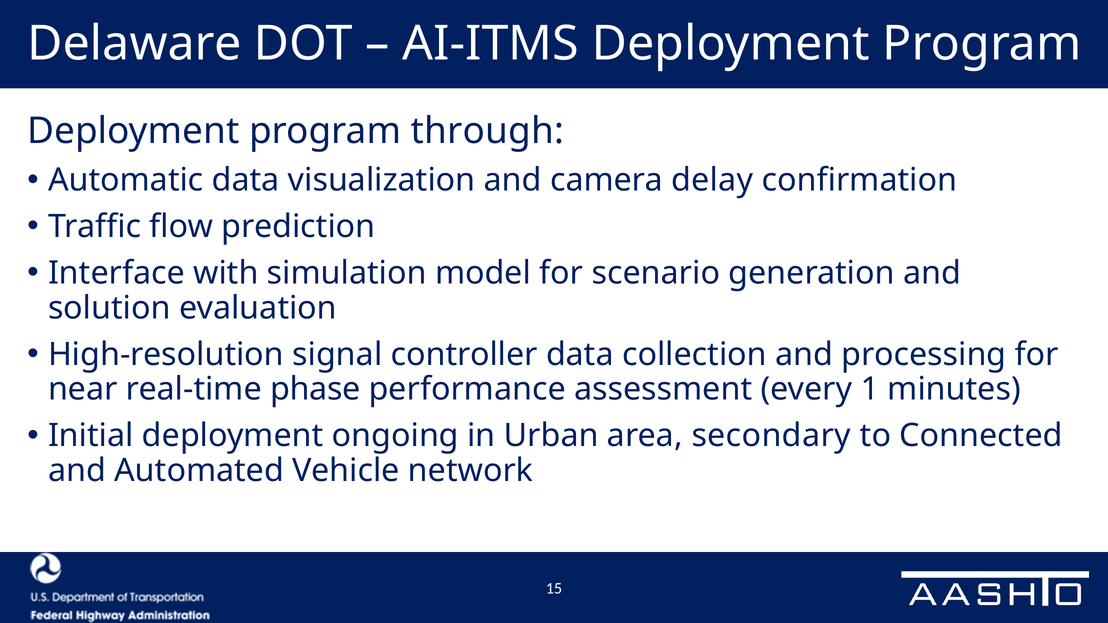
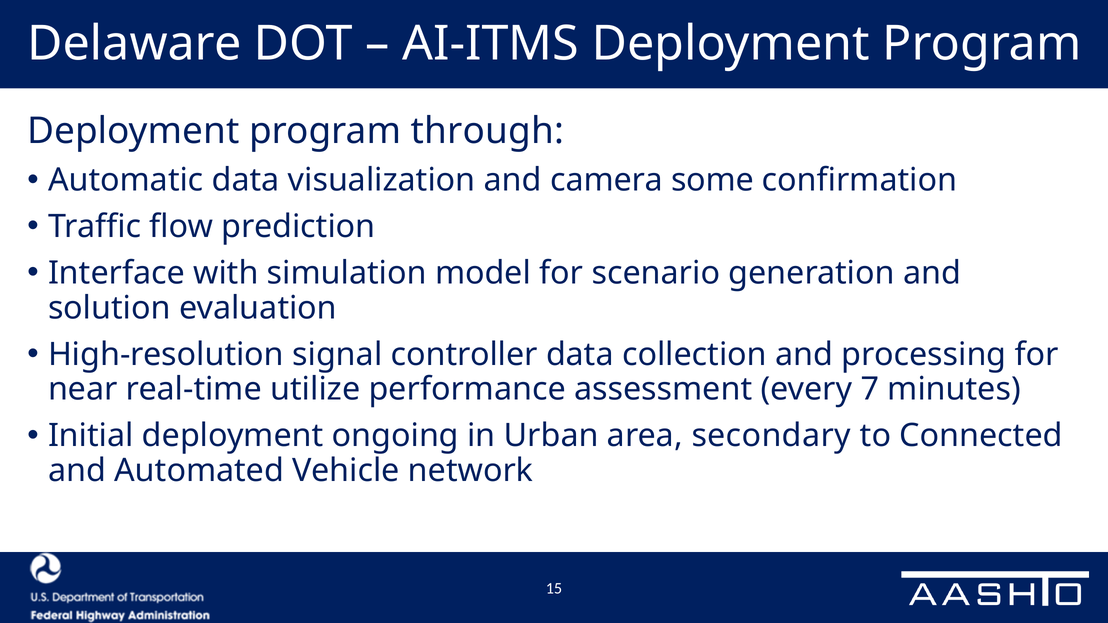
delay: delay -> some
phase: phase -> utilize
1: 1 -> 7
